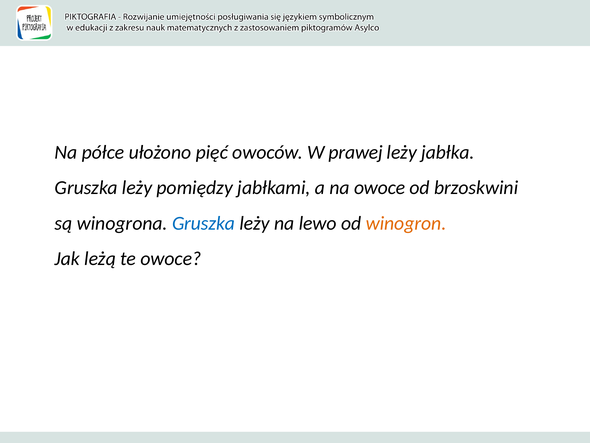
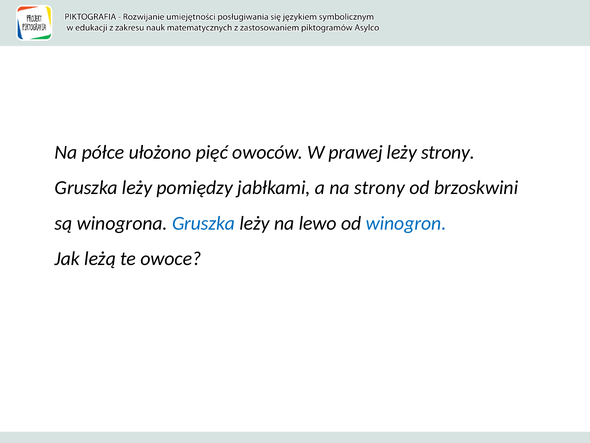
leży jabłka: jabłka -> strony
na owoce: owoce -> strony
winogron colour: orange -> blue
